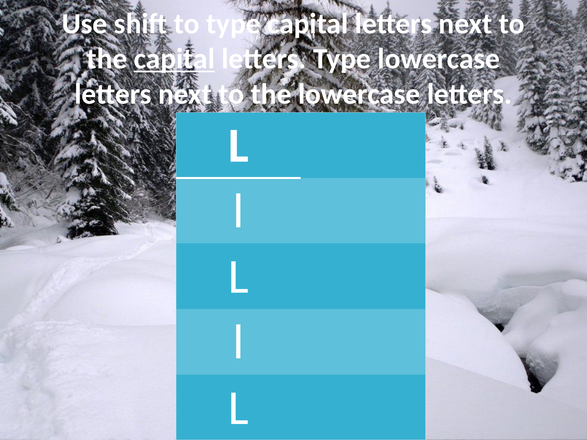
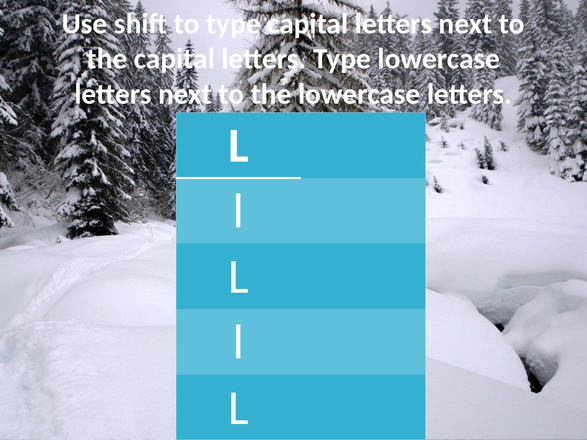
capital at (174, 59) underline: present -> none
